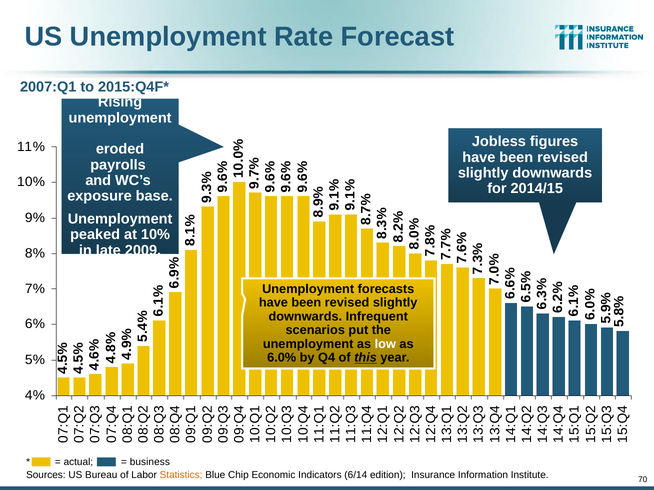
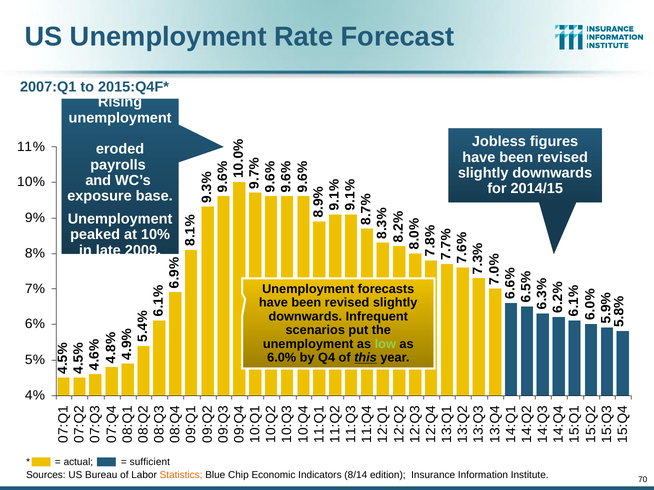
low colour: white -> light green
business: business -> sufficient
6/14: 6/14 -> 8/14
